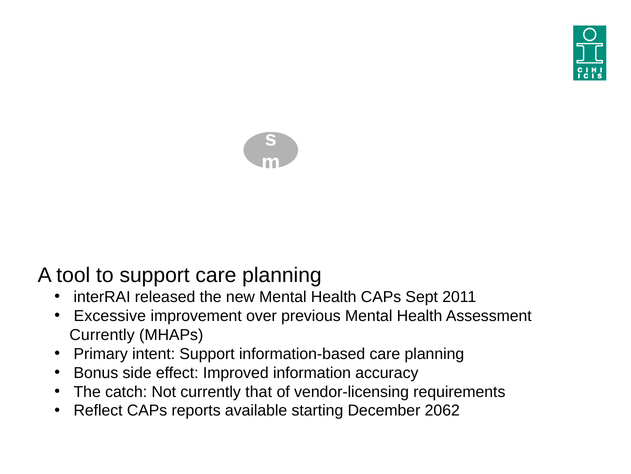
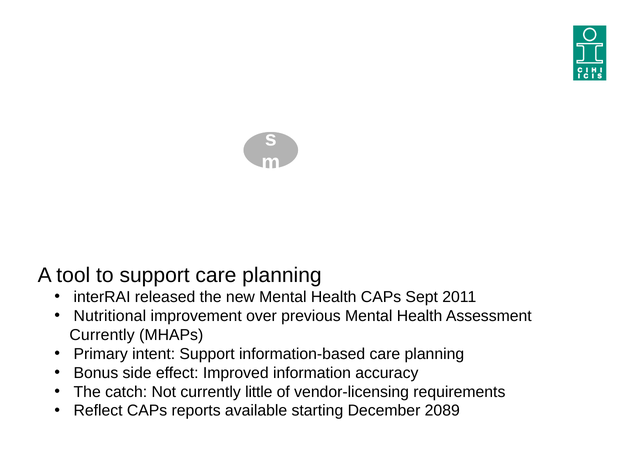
Excessive: Excessive -> Nutritional
that: that -> little
2062: 2062 -> 2089
